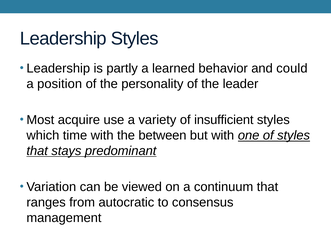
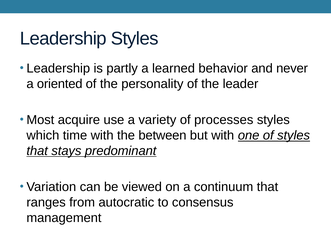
could: could -> never
position: position -> oriented
insufficient: insufficient -> processes
